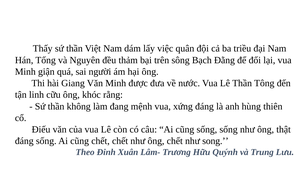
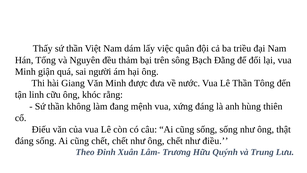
song: song -> điều
